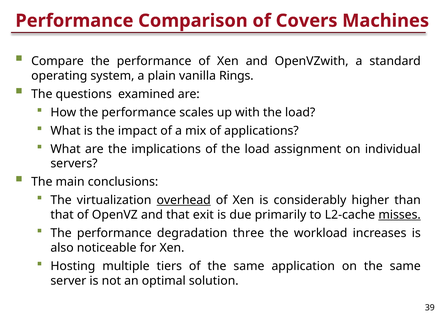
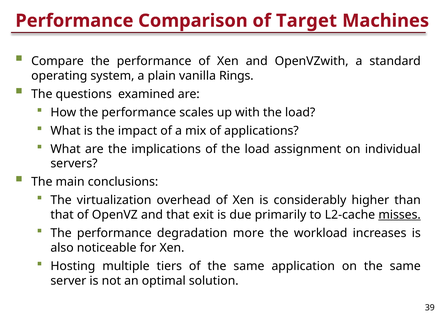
Covers: Covers -> Target
overhead underline: present -> none
three: three -> more
